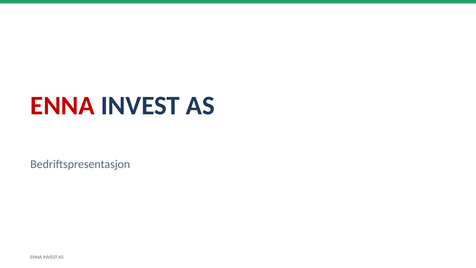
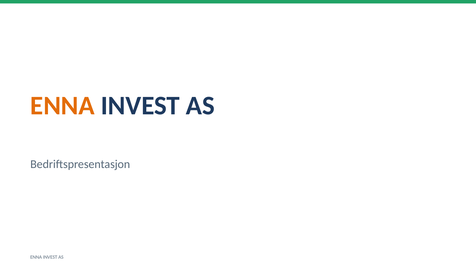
ENNA at (63, 106) colour: red -> orange
